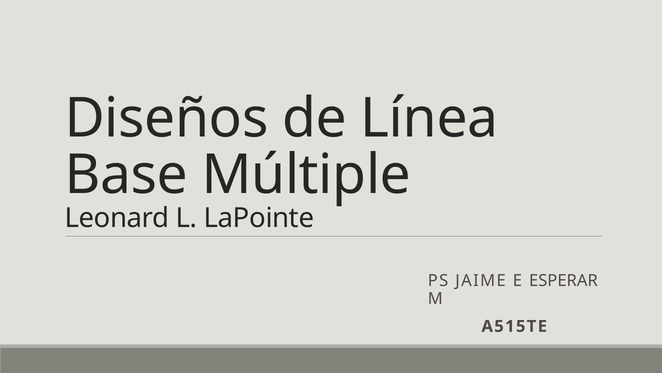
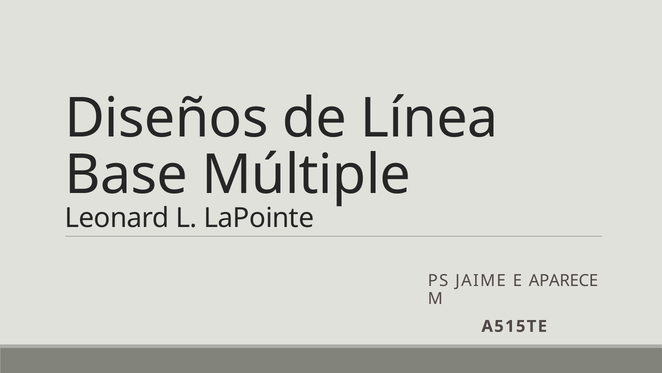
ESPERAR: ESPERAR -> APARECE
